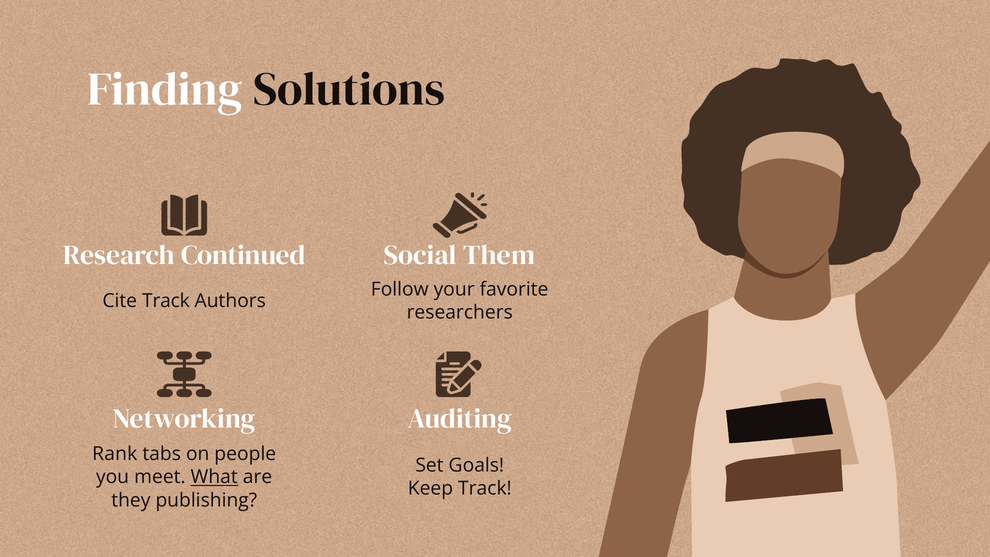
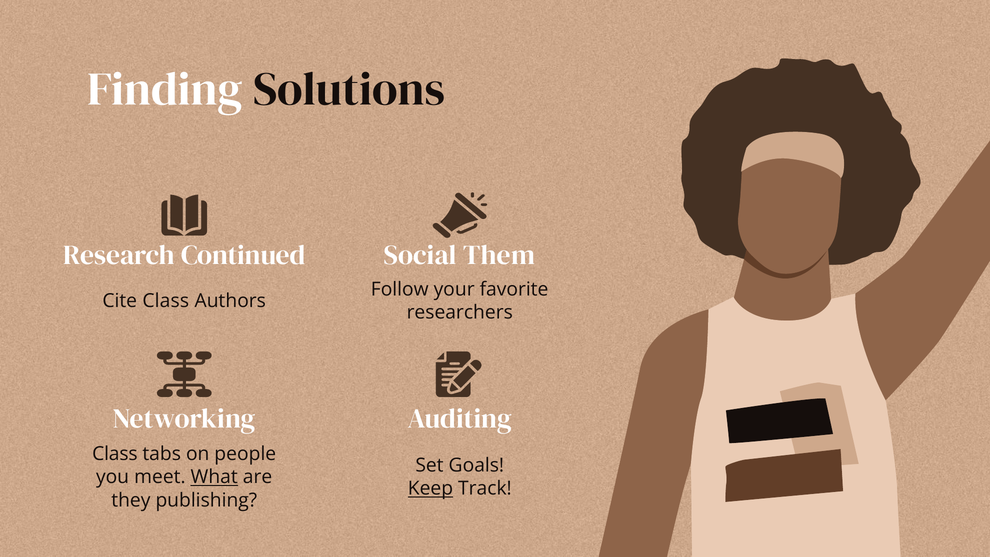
Cite Track: Track -> Class
Rank at (115, 454): Rank -> Class
Keep underline: none -> present
